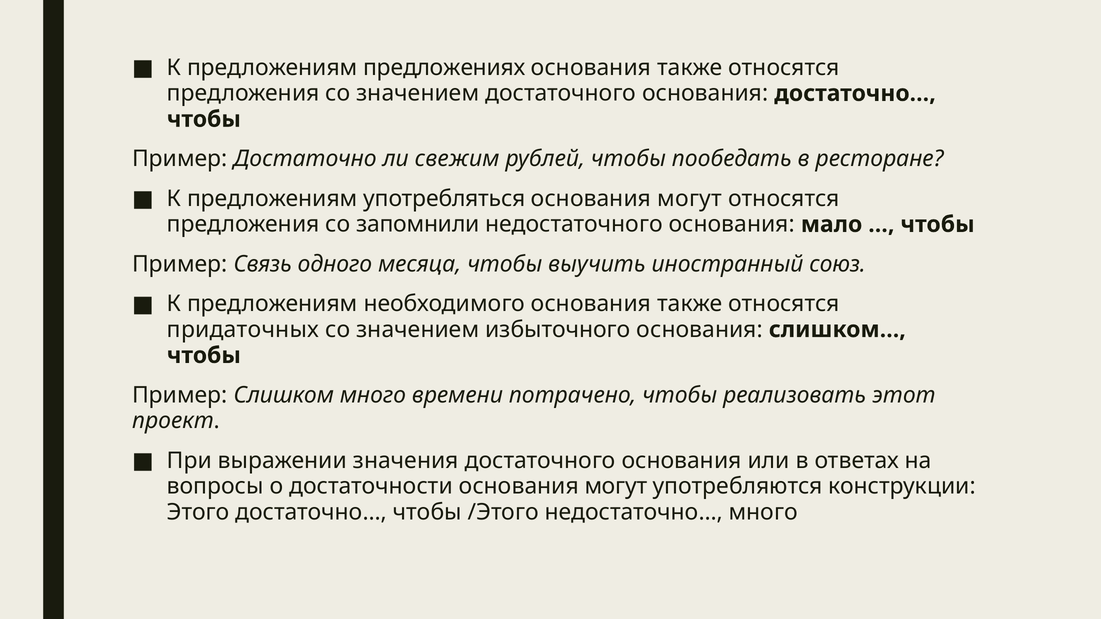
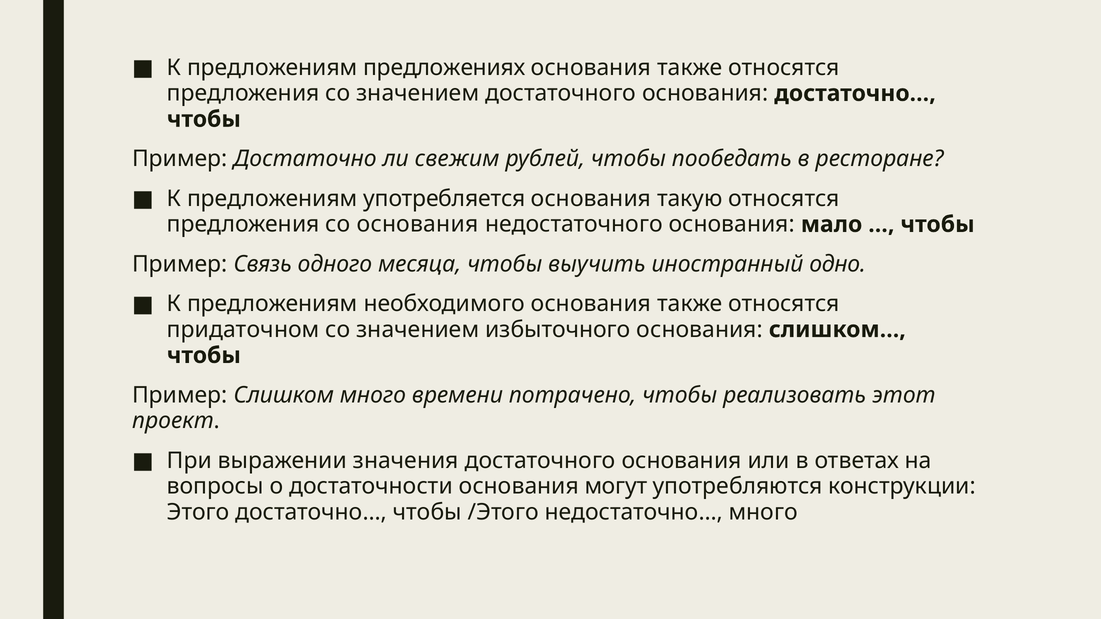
употребляться: употребляться -> употребляется
могут at (690, 199): могут -> такую
со запомнили: запомнили -> основания
союз: союз -> одно
придаточных: придаточных -> придаточном
